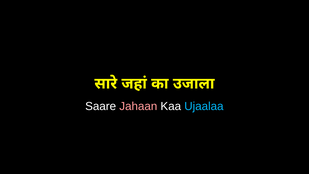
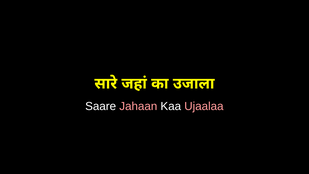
Ujaalaa colour: light blue -> pink
